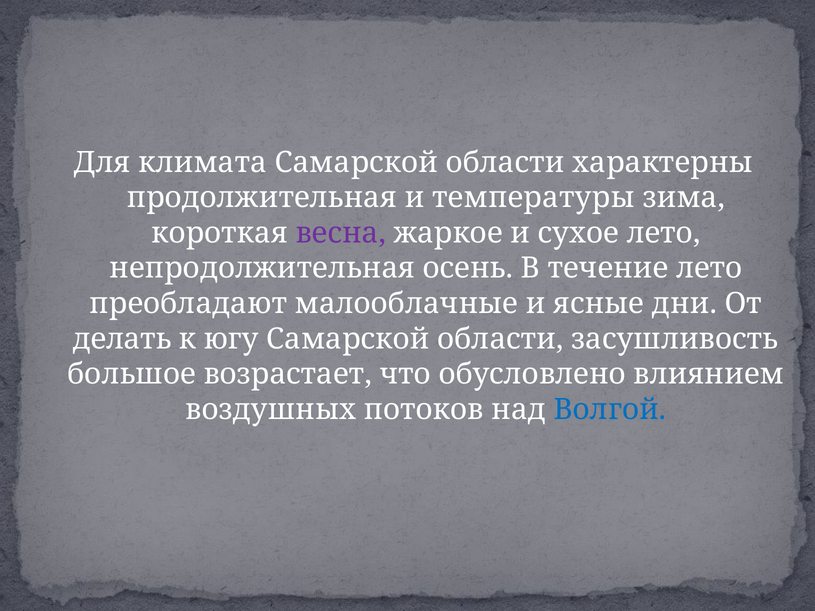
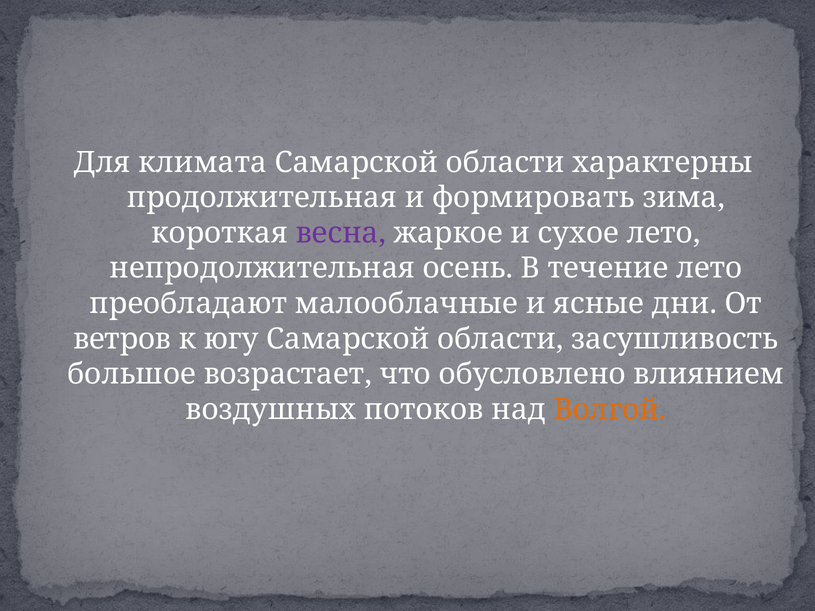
температуры: температуры -> формировать
делать: делать -> ветров
Волгой colour: blue -> orange
